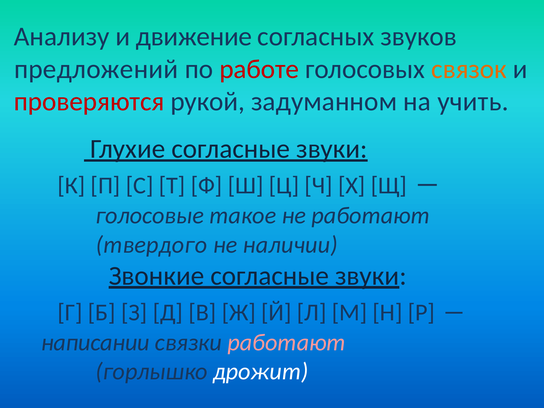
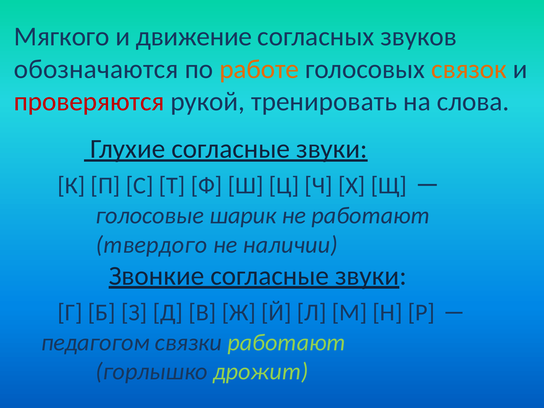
Анализу: Анализу -> Мягкого
предложений: предложений -> обозначаются
работе colour: red -> orange
задуманном: задуманном -> тренировать
учить: учить -> слова
такое: такое -> шарик
написании: написании -> педагогом
работают at (287, 343) colour: pink -> light green
дрожит colour: white -> light green
